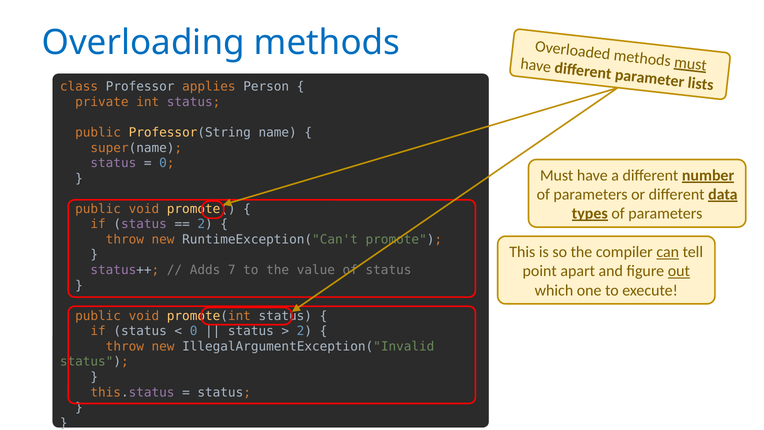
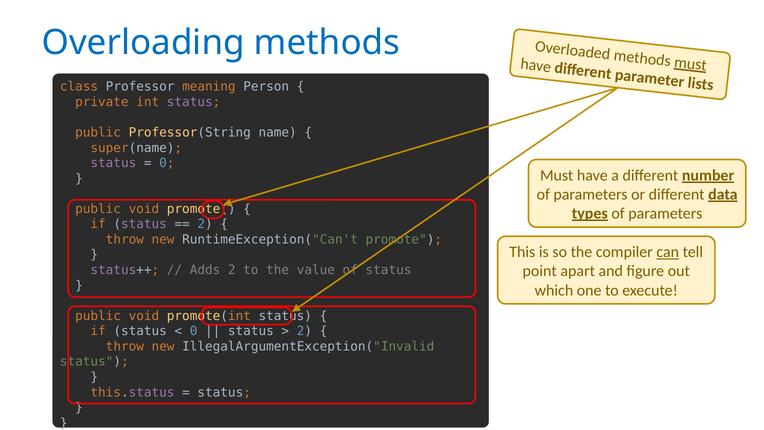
applies: applies -> meaning
Adds 7: 7 -> 2
out underline: present -> none
